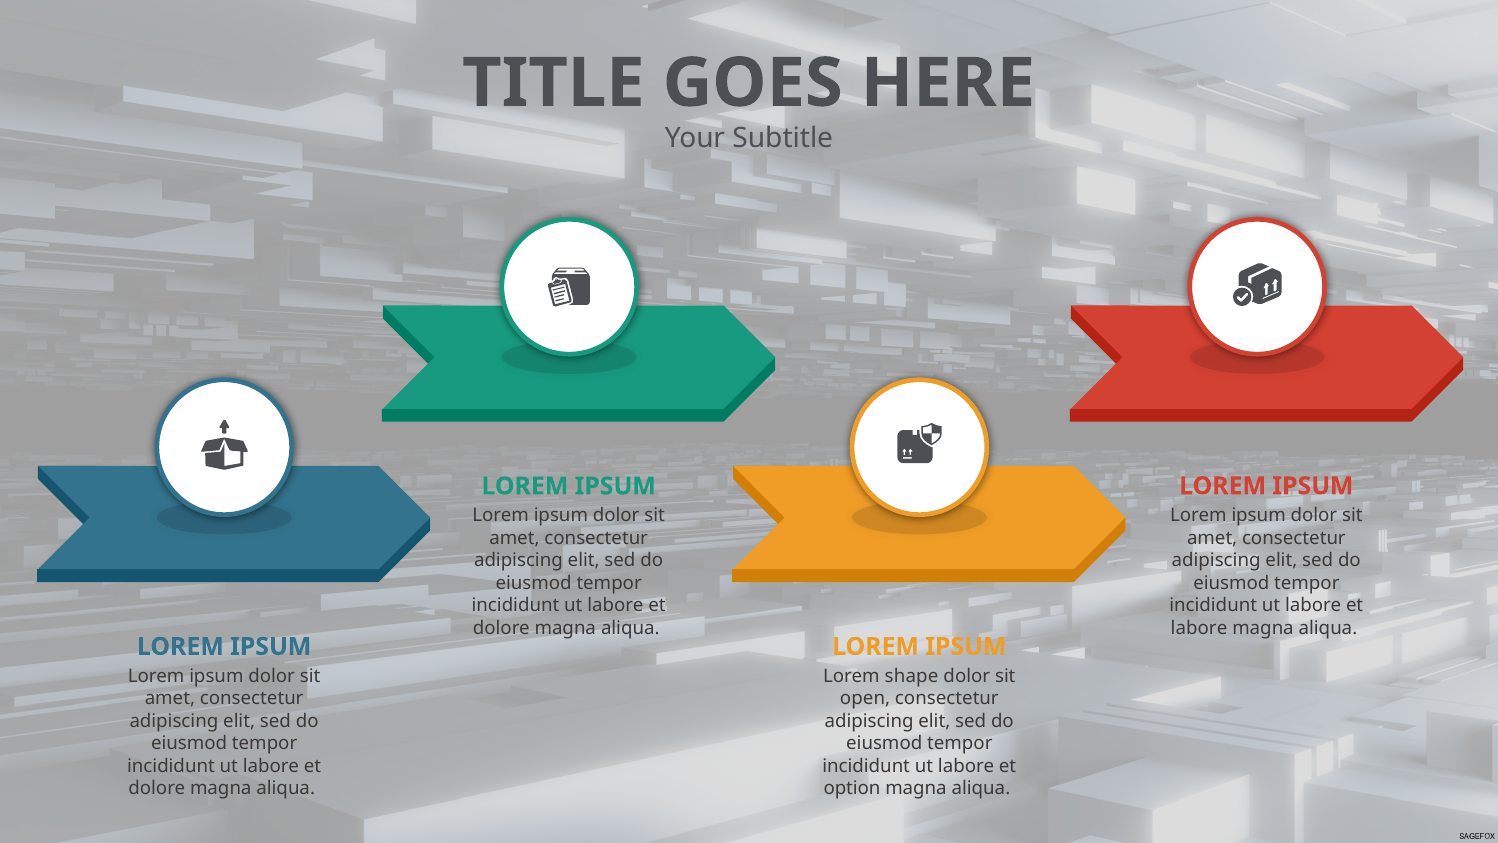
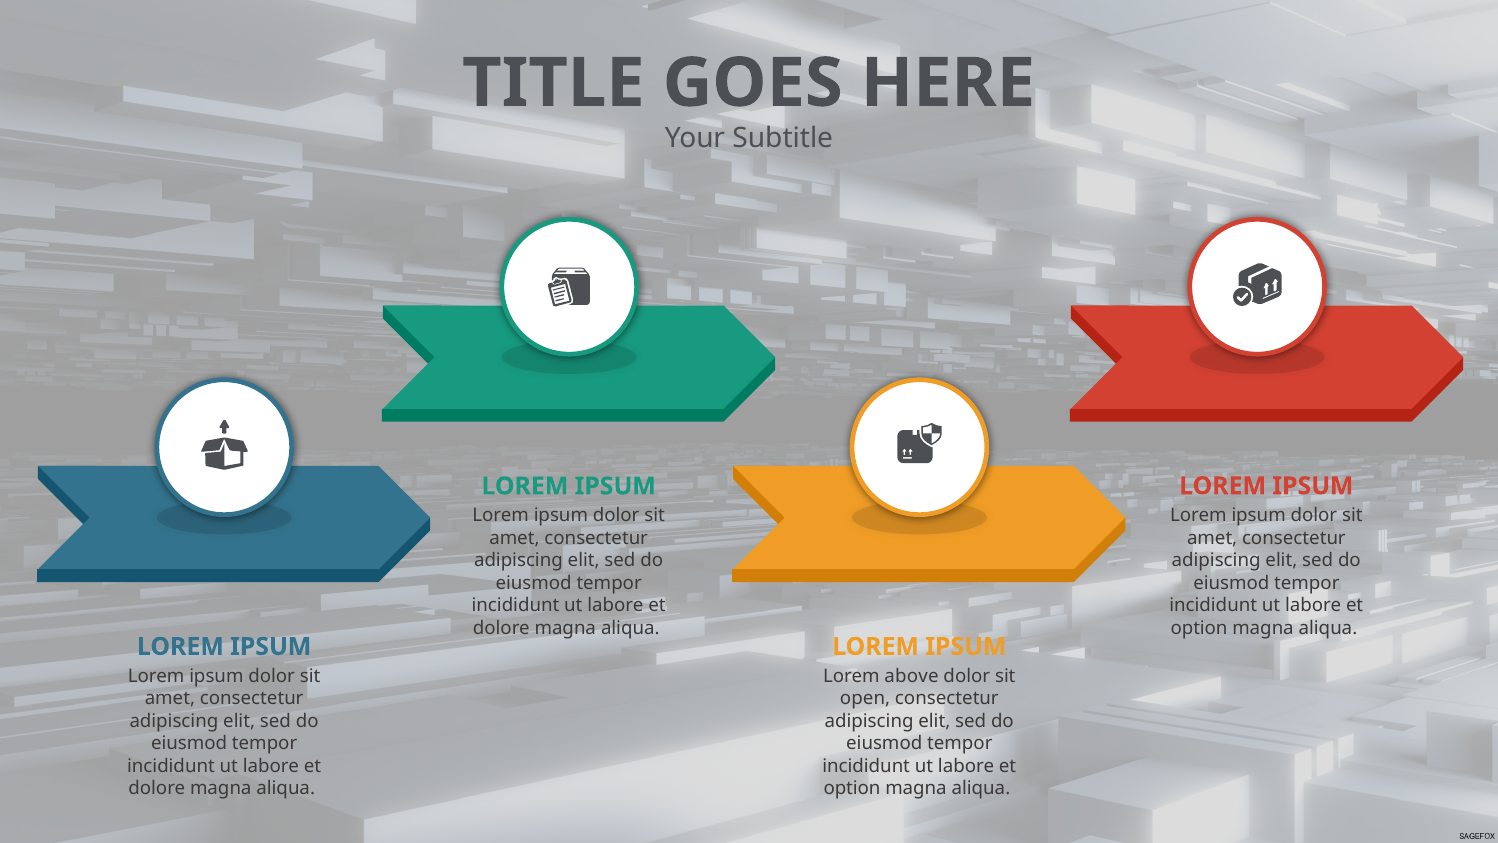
labore at (1199, 628): labore -> option
shape: shape -> above
